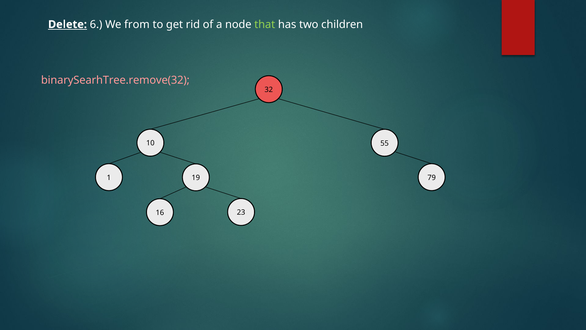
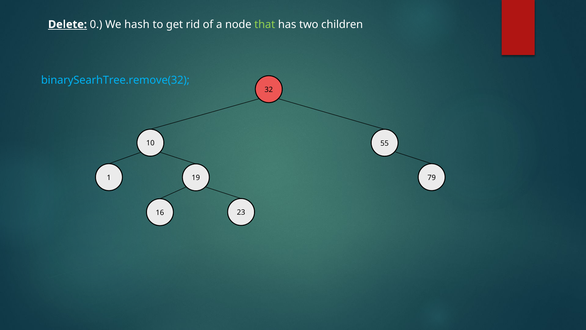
6: 6 -> 0
from: from -> hash
binarySearhTree.remove(32 colour: pink -> light blue
